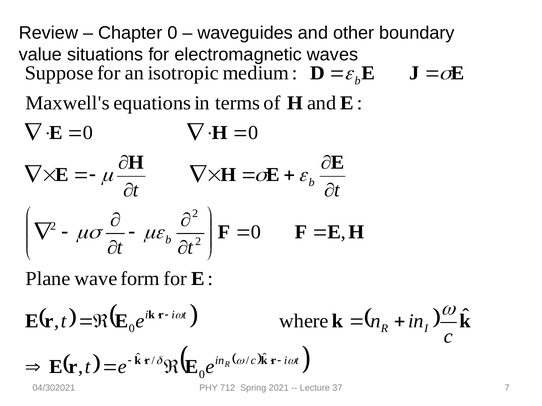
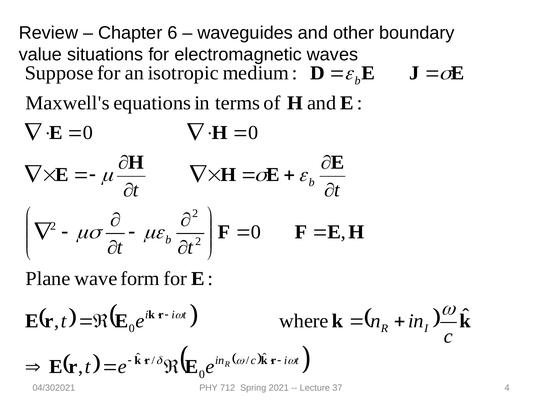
Chapter 0: 0 -> 6
7: 7 -> 4
